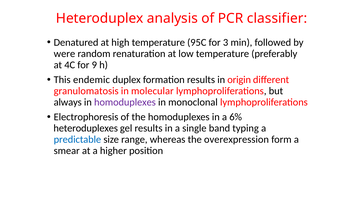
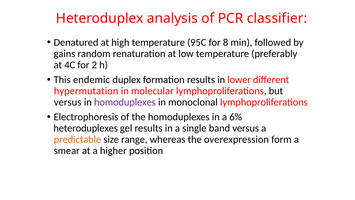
3: 3 -> 8
were: were -> gains
9: 9 -> 2
origin: origin -> lower
granulomatosis: granulomatosis -> hypermutation
always at (68, 102): always -> versus
band typing: typing -> versus
predictable colour: blue -> orange
